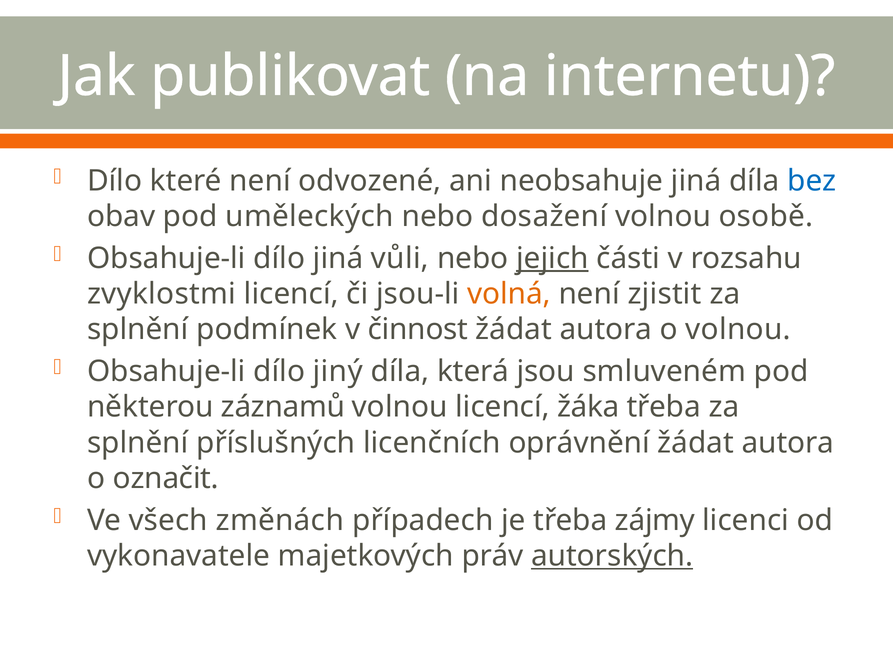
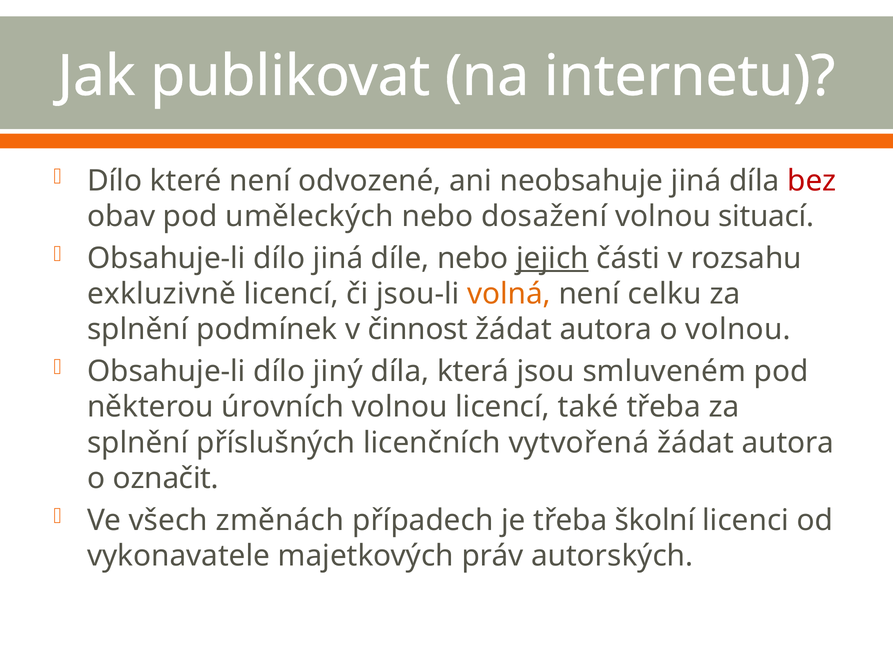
bez colour: blue -> red
osobě: osobě -> situací
vůli: vůli -> díle
zvyklostmi: zvyklostmi -> exkluzivně
zjistit: zjistit -> celku
záznamů: záznamů -> úrovních
žáka: žáka -> také
oprávnění: oprávnění -> vytvořená
zájmy: zájmy -> školní
autorských underline: present -> none
